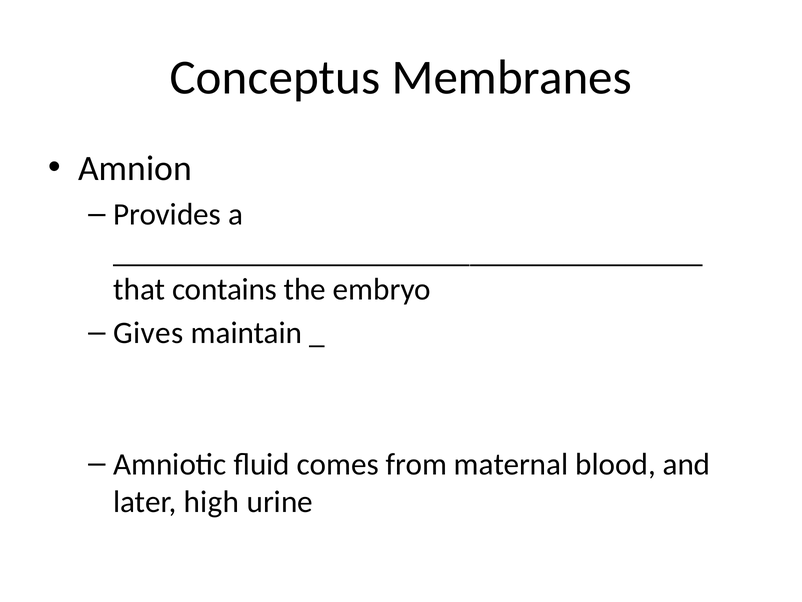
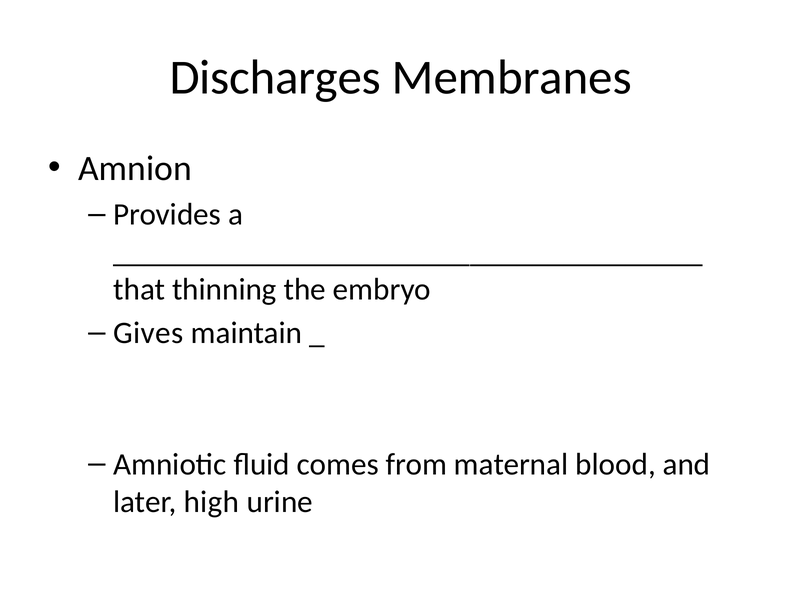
Conceptus: Conceptus -> Discharges
contains: contains -> thinning
